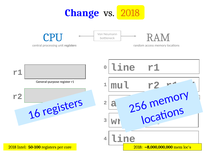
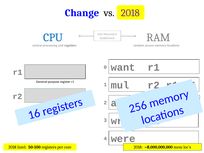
2018 at (130, 13) colour: orange -> purple
line at (123, 67): line -> want
line at (123, 139): line -> were
